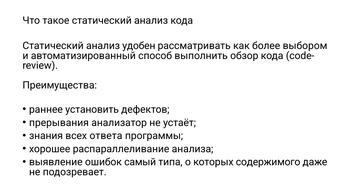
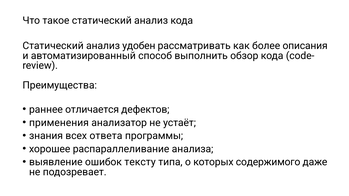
выбором: выбором -> описания
установить: установить -> отличается
прерывания: прерывания -> применения
самый: самый -> тексту
